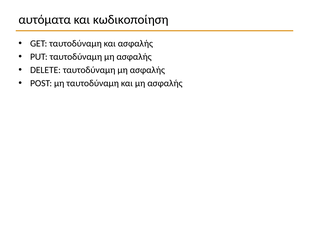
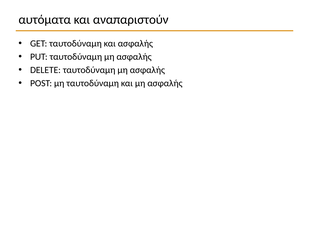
κωδικοποίηση: κωδικοποίηση -> αναπαριστούν
